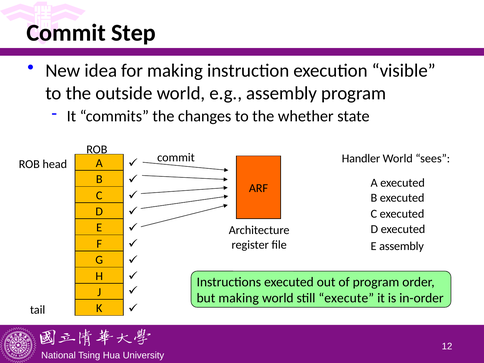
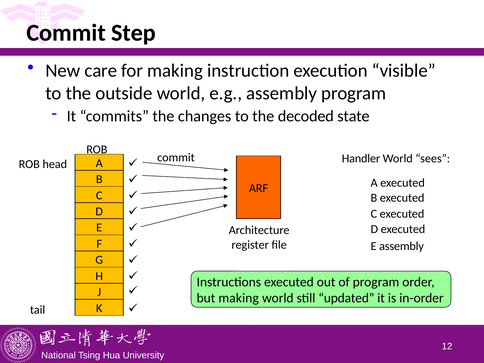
idea: idea -> care
whether: whether -> decoded
execute: execute -> updated
